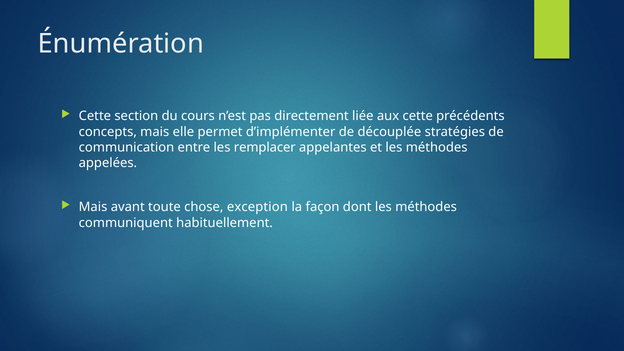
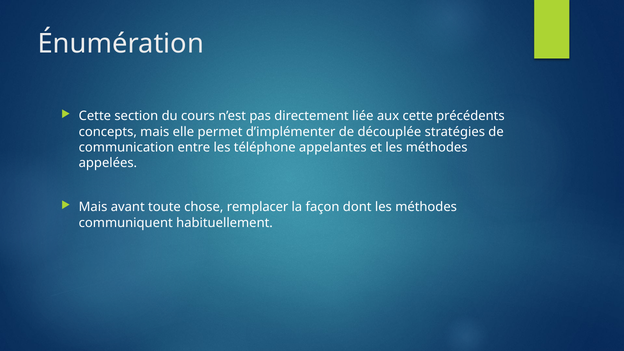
remplacer: remplacer -> téléphone
exception: exception -> remplacer
